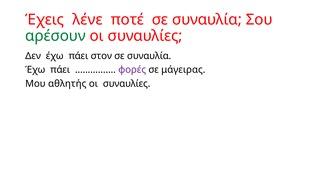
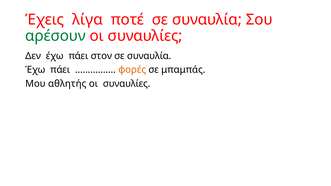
λένε: λένε -> λίγα
φορές colour: purple -> orange
μάγειρας: μάγειρας -> μπαμπάς
